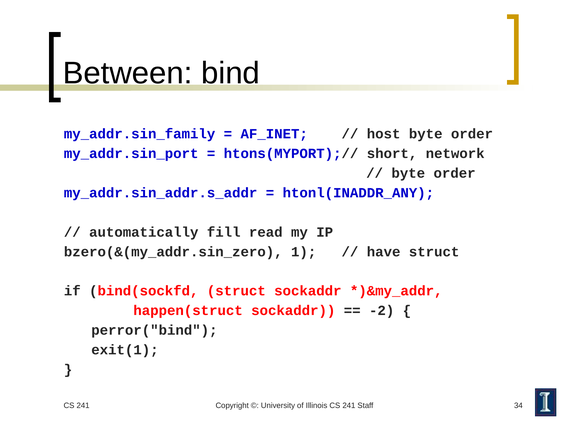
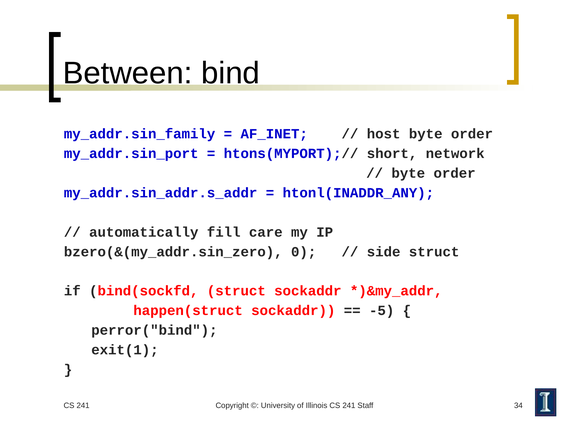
read: read -> care
1: 1 -> 0
have: have -> side
-2: -2 -> -5
